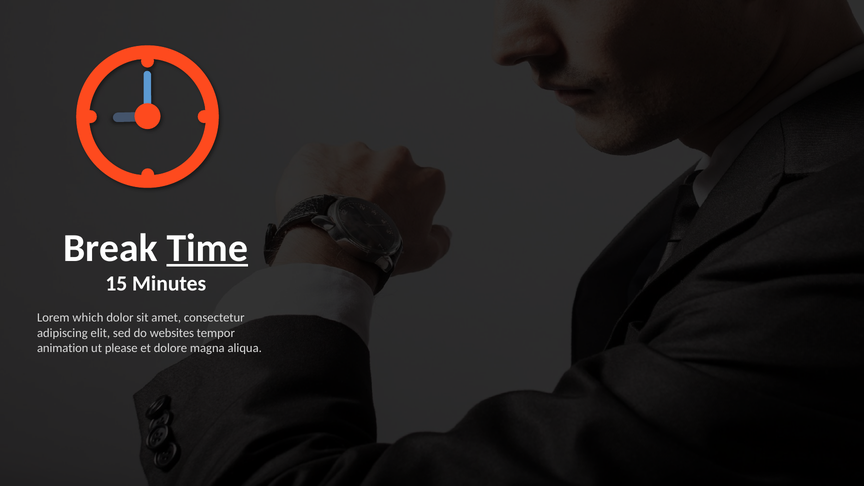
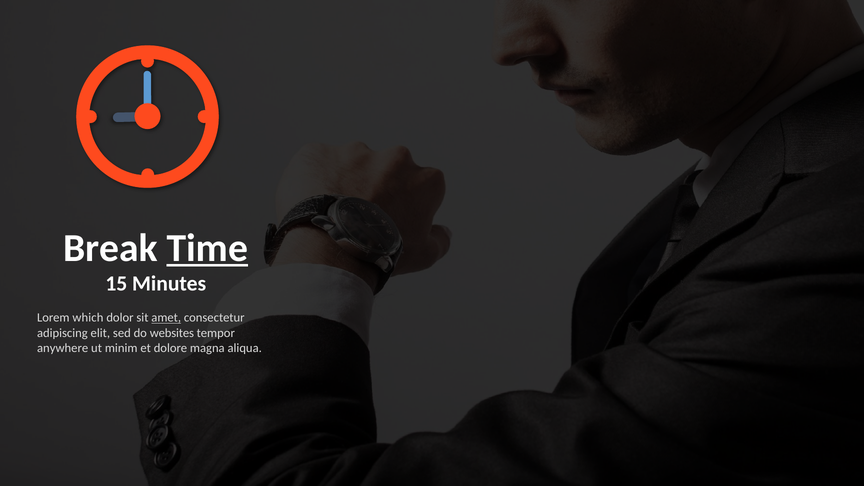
amet underline: none -> present
animation: animation -> anywhere
please: please -> minim
